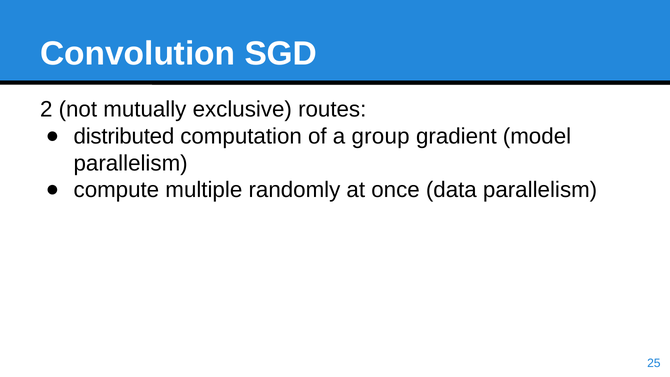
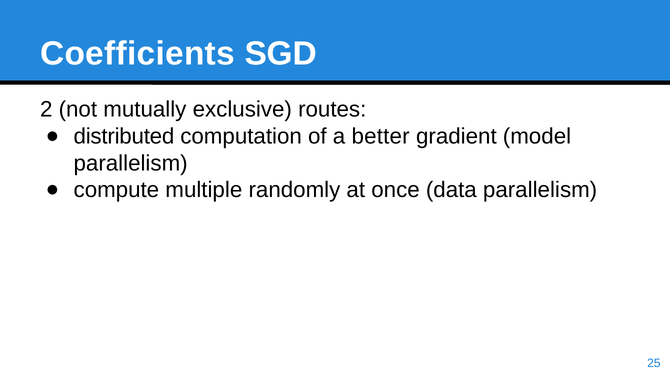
Convolution: Convolution -> Coefficients
group: group -> better
